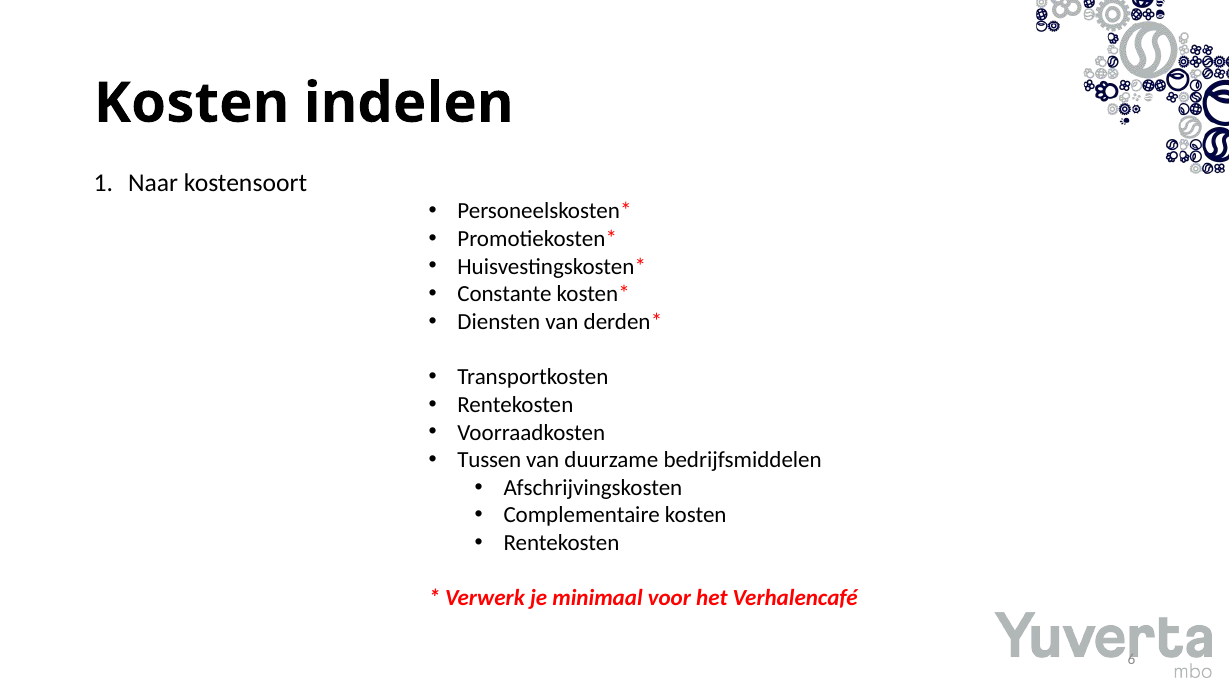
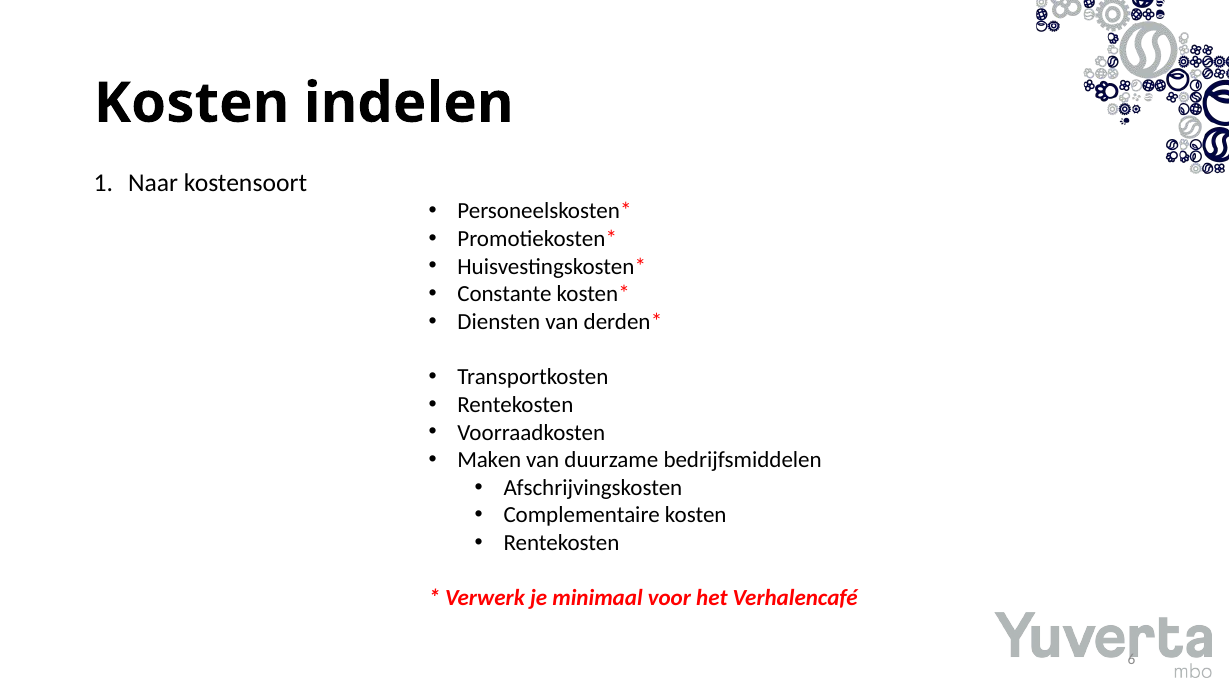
Tussen: Tussen -> Maken
